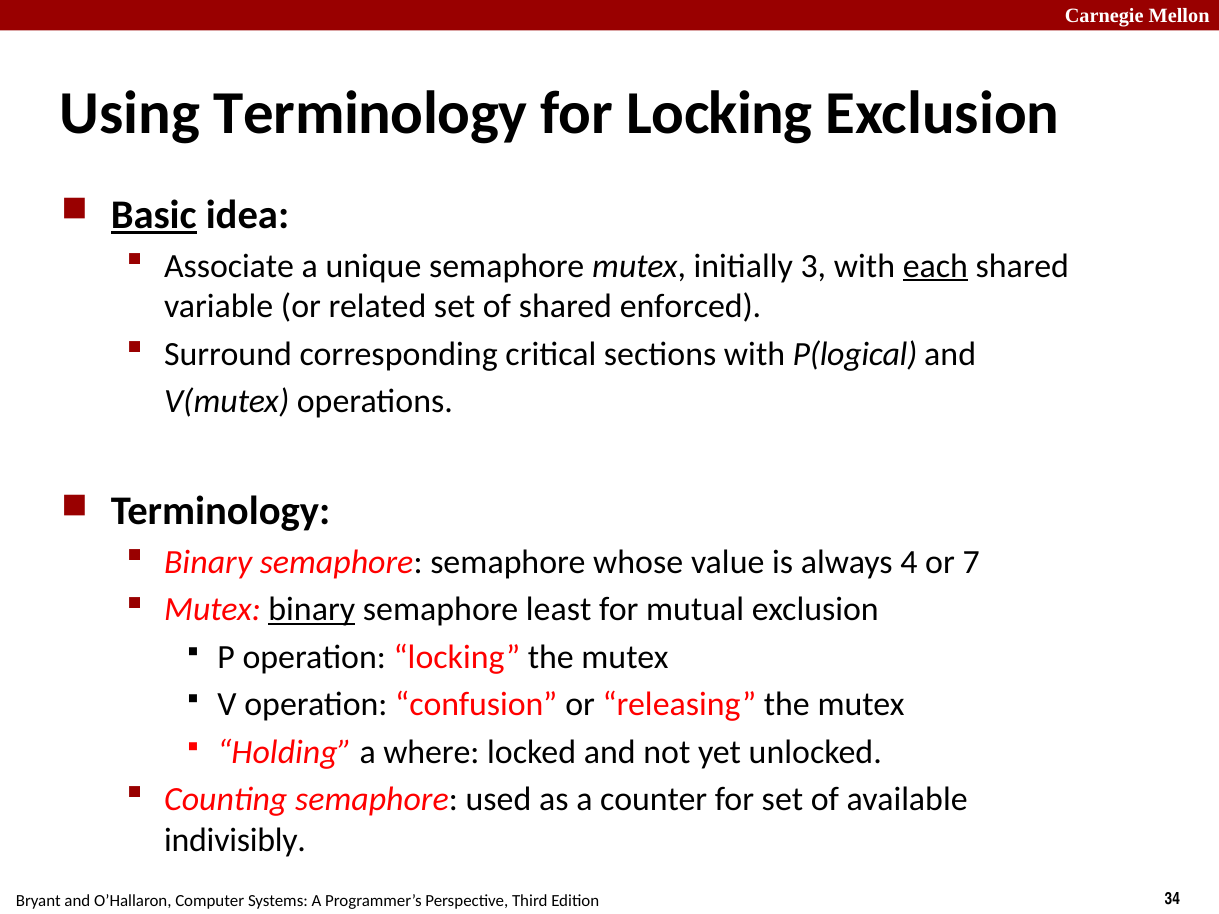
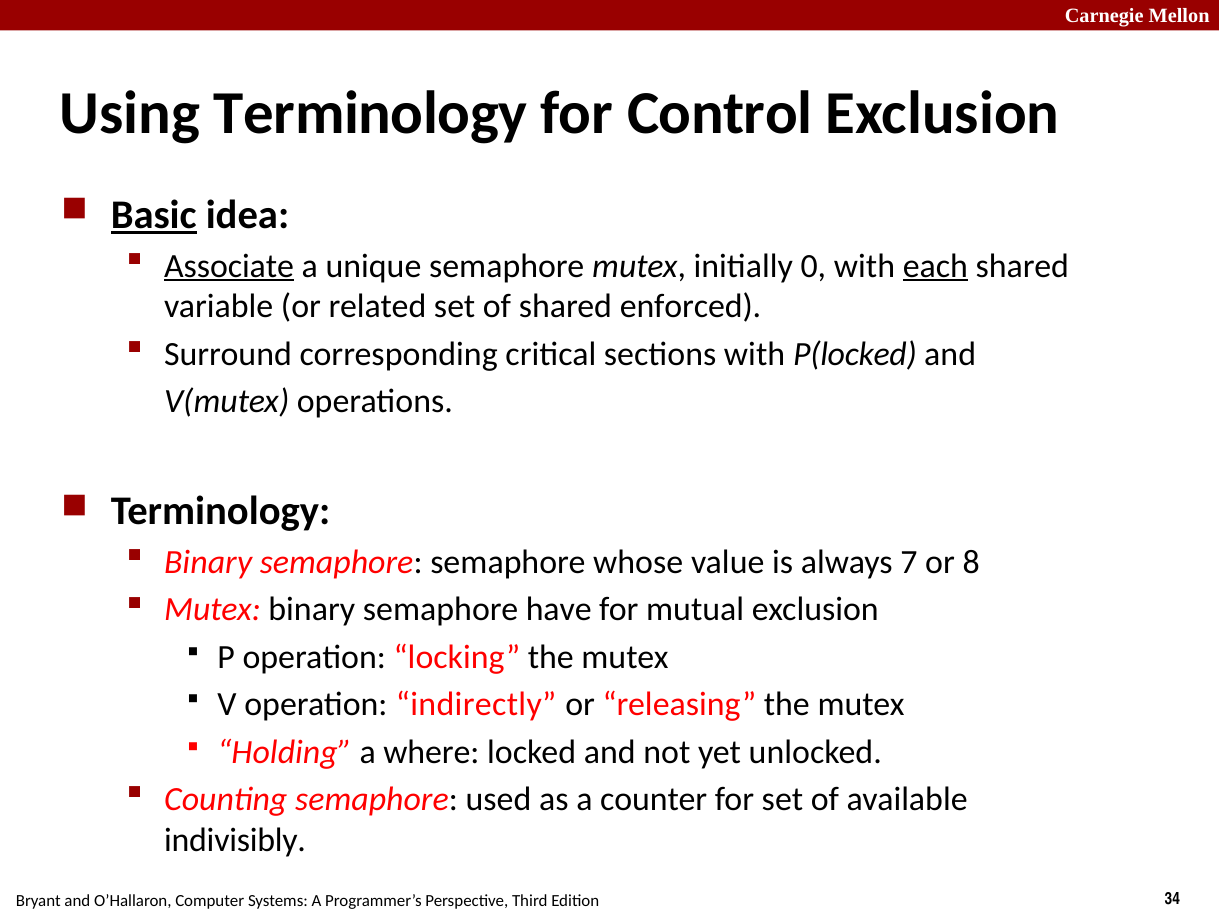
for Locking: Locking -> Control
Associate underline: none -> present
3: 3 -> 0
P(logical: P(logical -> P(locked
4: 4 -> 7
7: 7 -> 8
binary at (312, 610) underline: present -> none
least: least -> have
confusion: confusion -> indirectly
